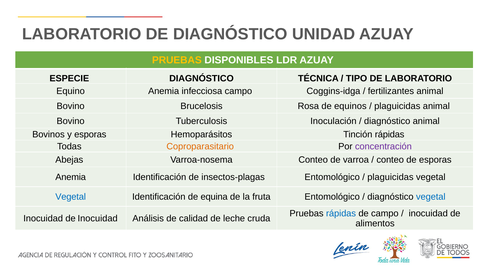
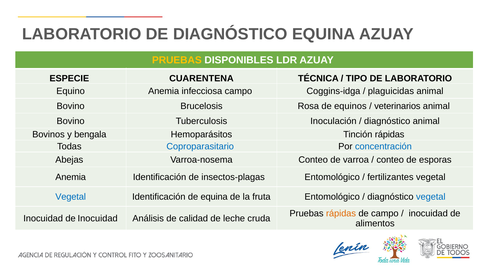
DIAGNÓSTICO UNIDAD: UNIDAD -> EQUINA
ESPECIE DIAGNÓSTICO: DIAGNÓSTICO -> CUARENTENA
fertilizantes: fertilizantes -> plaguicidas
plaguicidas at (397, 106): plaguicidas -> veterinarios
y esporas: esporas -> bengala
Coproparasitario colour: orange -> blue
concentración colour: purple -> blue
plaguicidas at (390, 177): plaguicidas -> fertilizantes
rápidas at (341, 213) colour: blue -> orange
